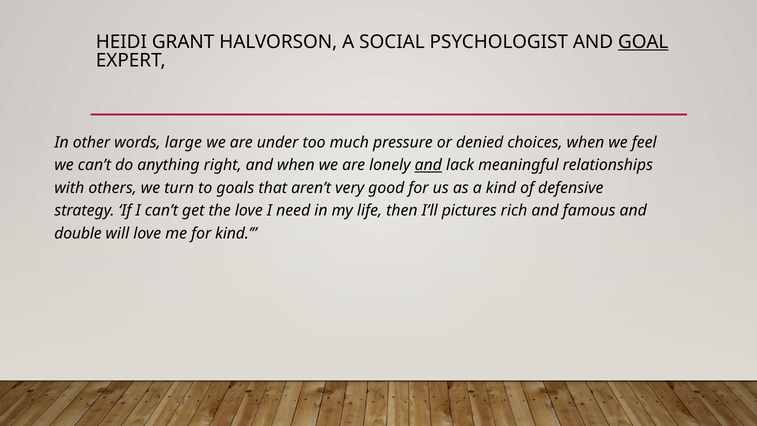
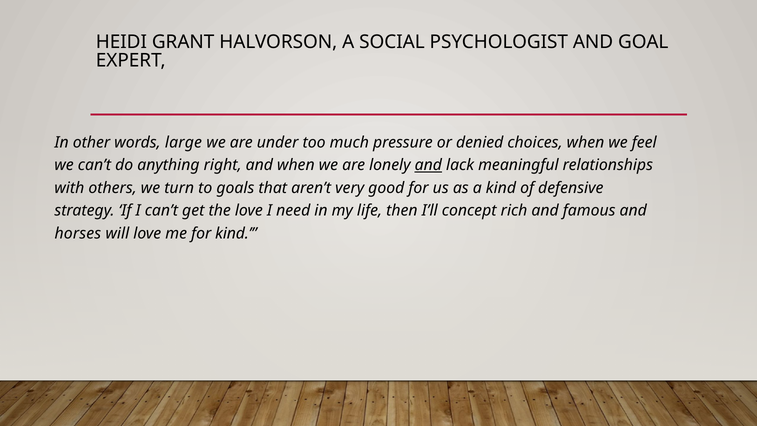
GOAL underline: present -> none
pictures: pictures -> concept
double: double -> horses
